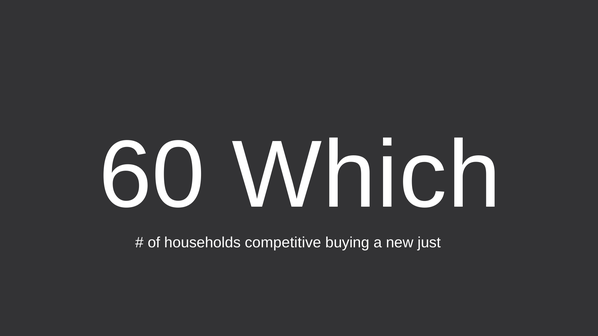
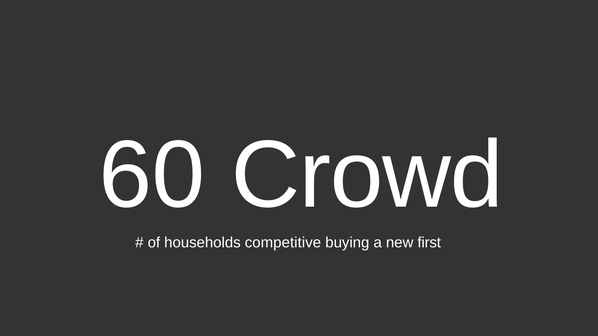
Which: Which -> Crowd
just: just -> first
